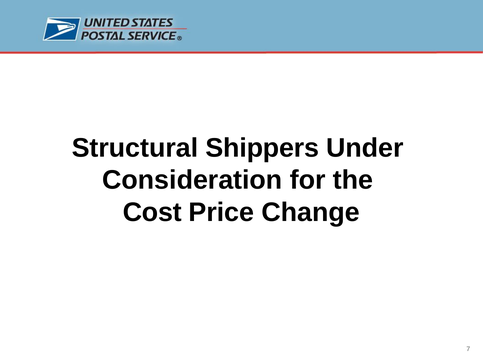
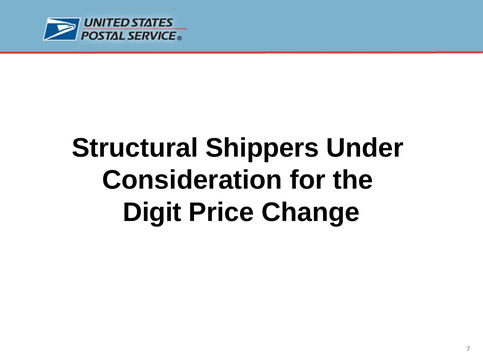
Cost: Cost -> Digit
